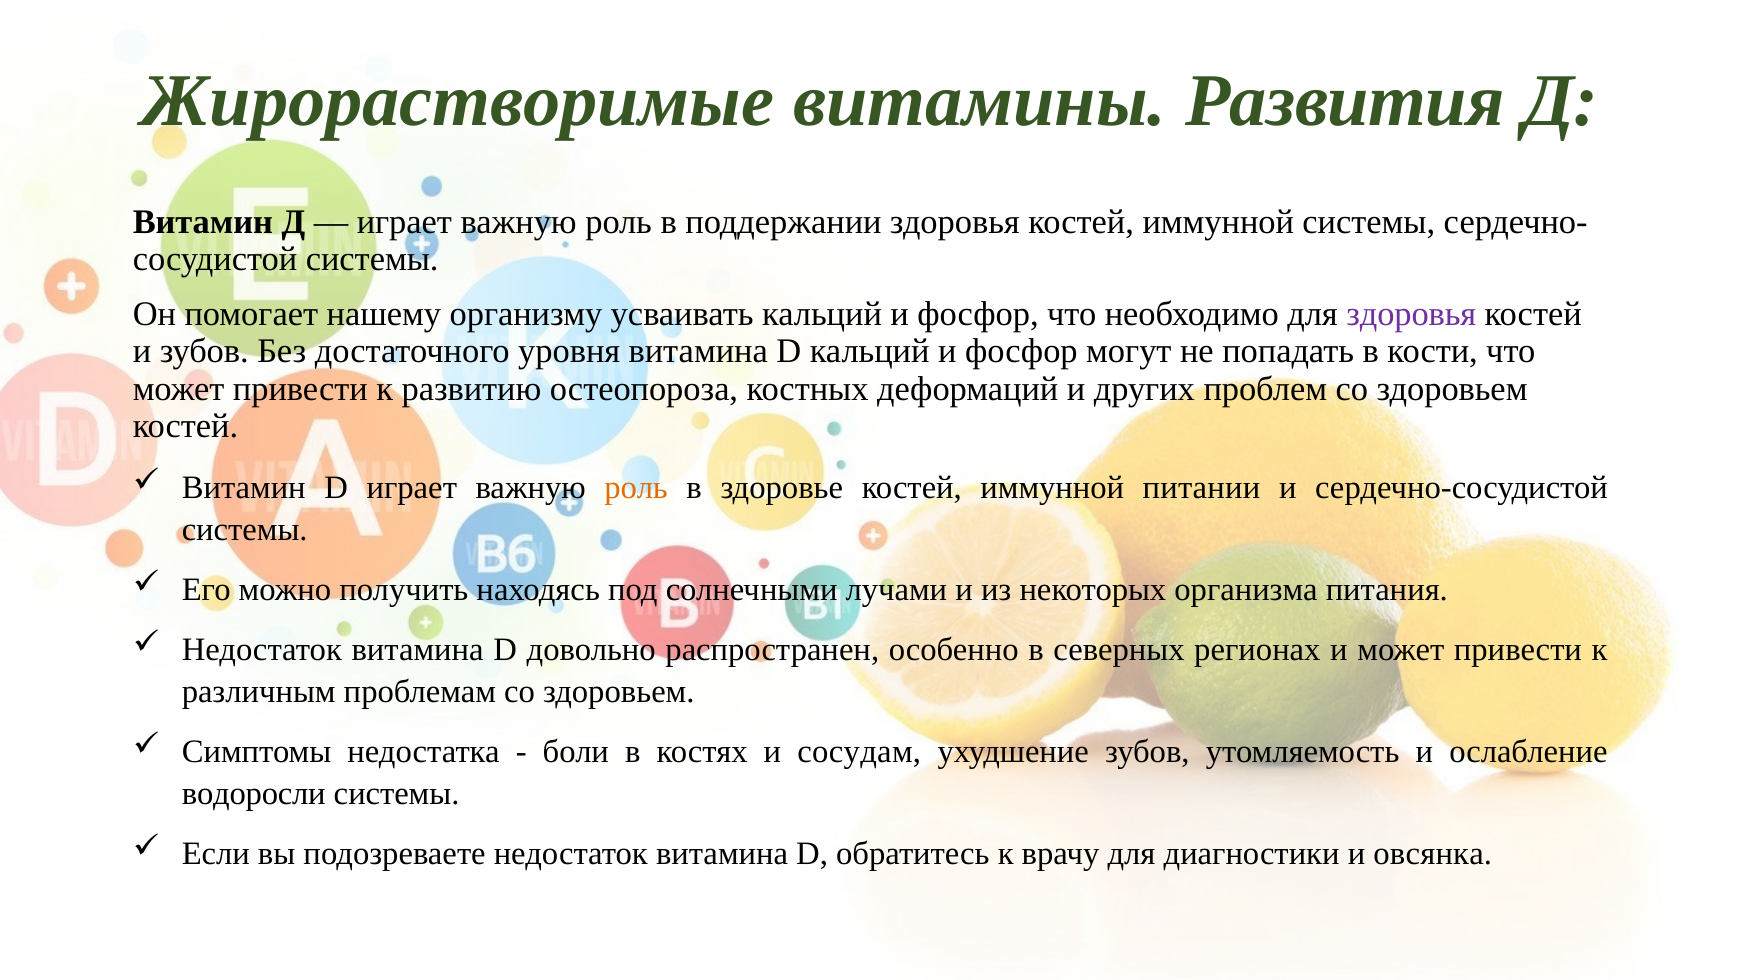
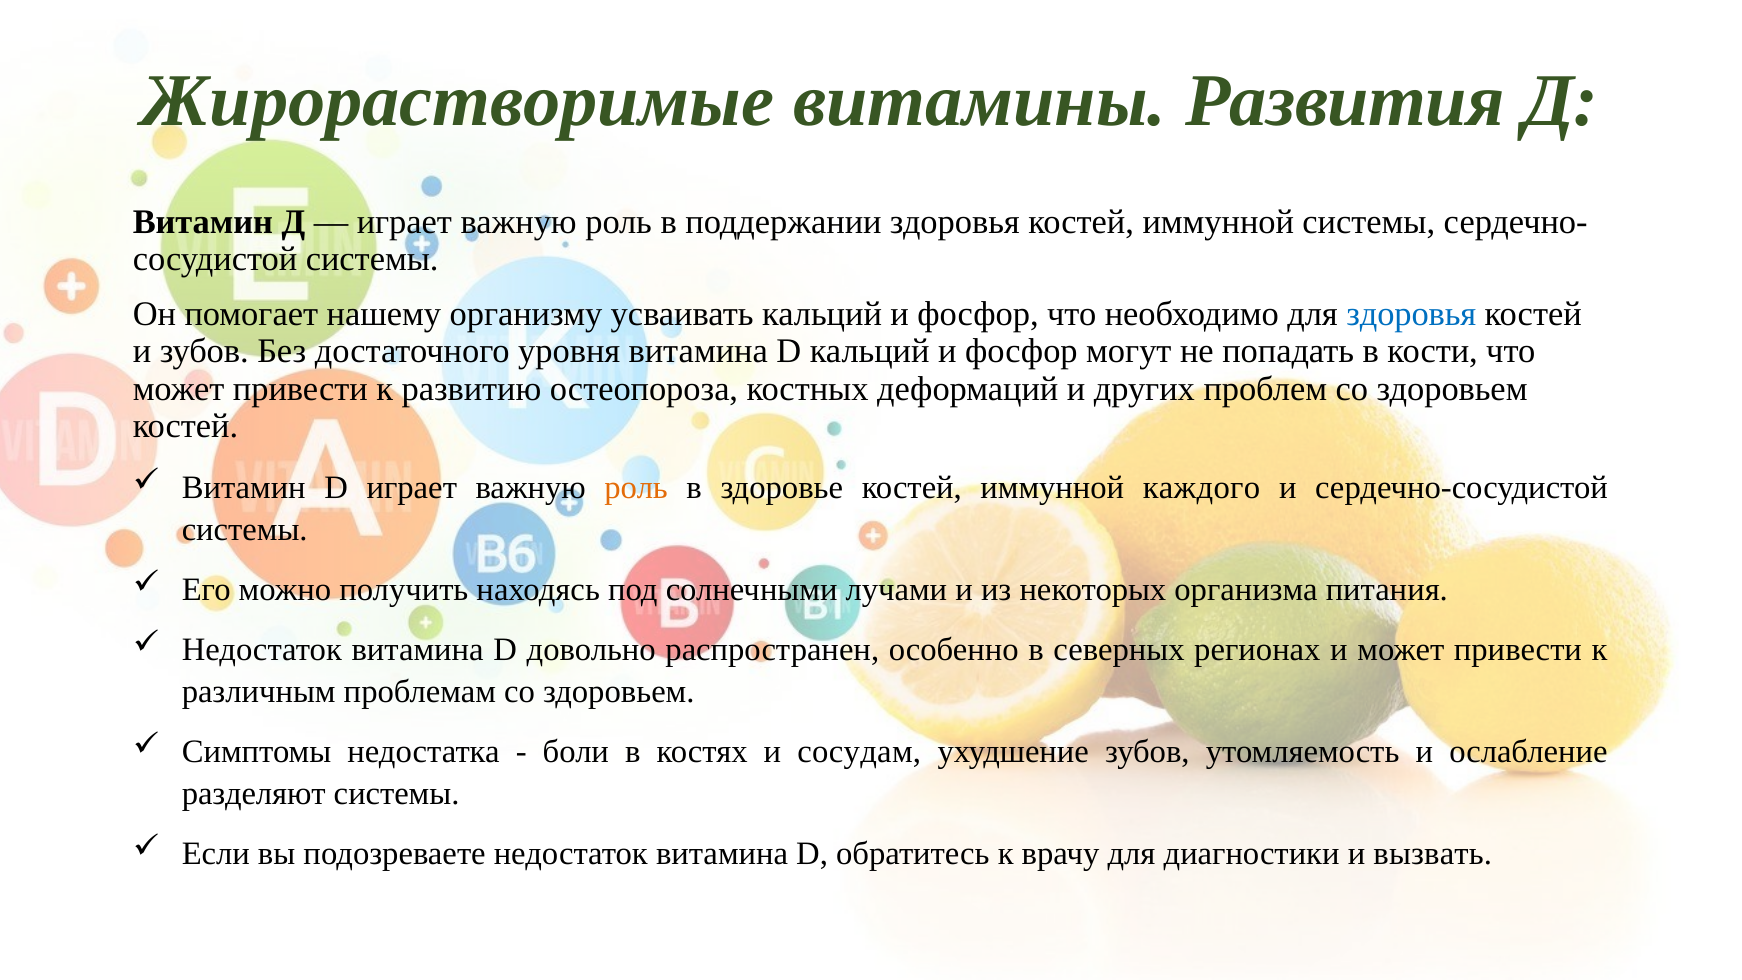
здоровья at (1411, 314) colour: purple -> blue
питании: питании -> каждого
водоросли: водоросли -> разделяют
овсянка: овсянка -> вызвать
